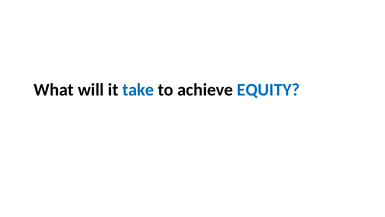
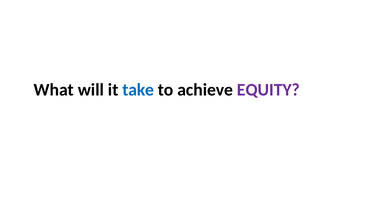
EQUITY colour: blue -> purple
